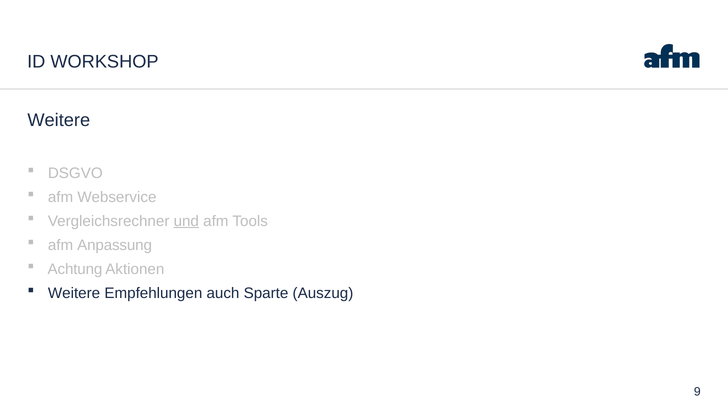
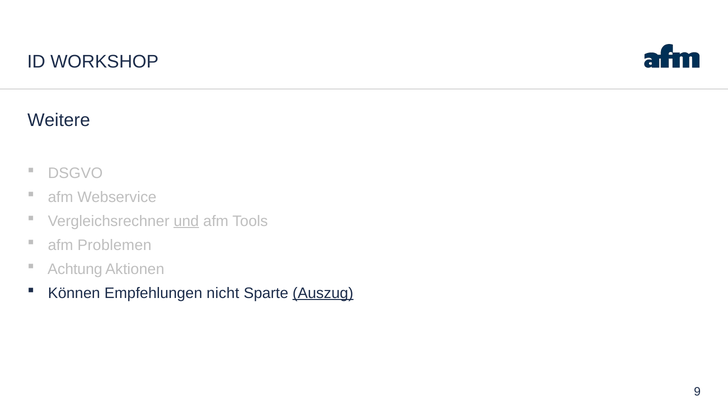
Anpassung: Anpassung -> Problemen
Weitere at (74, 293): Weitere -> Können
auch: auch -> nicht
Auszug underline: none -> present
